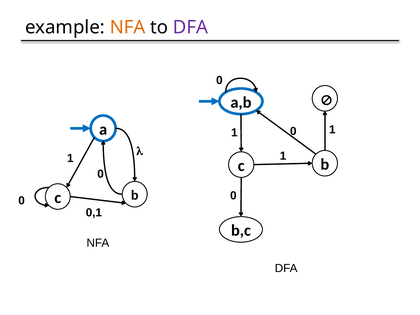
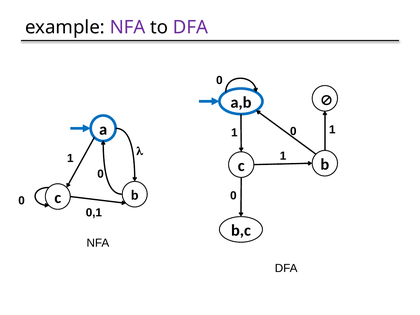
NFA at (128, 27) colour: orange -> purple
